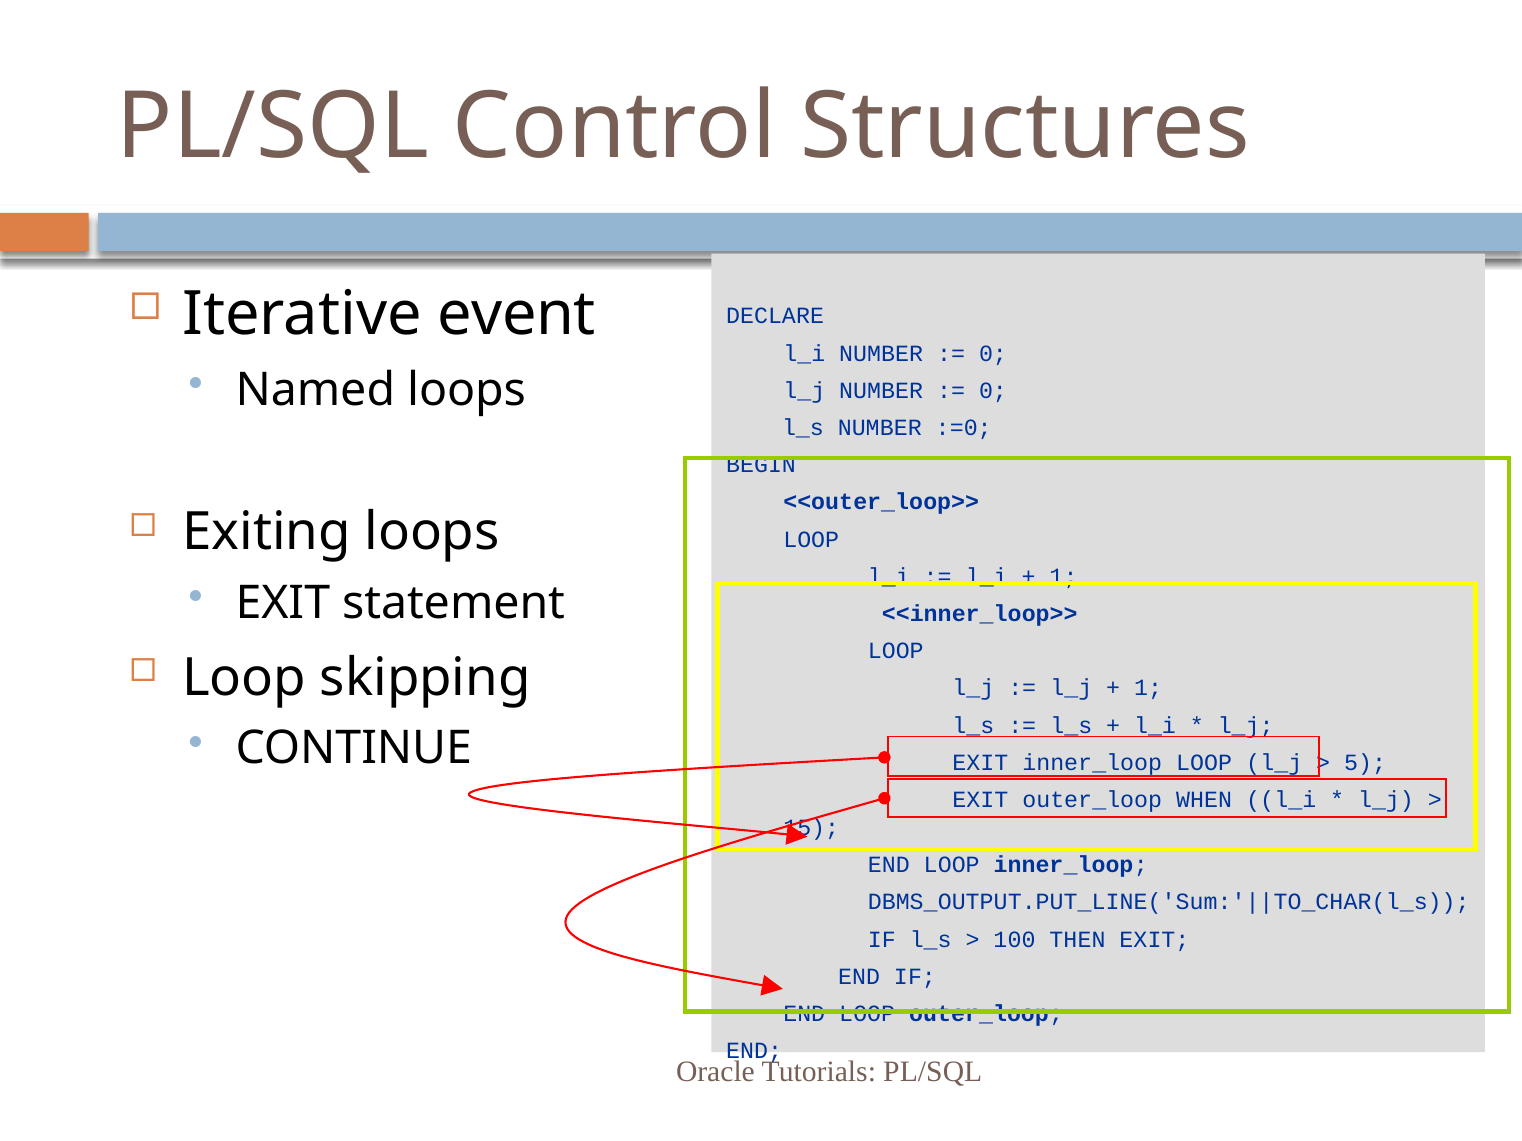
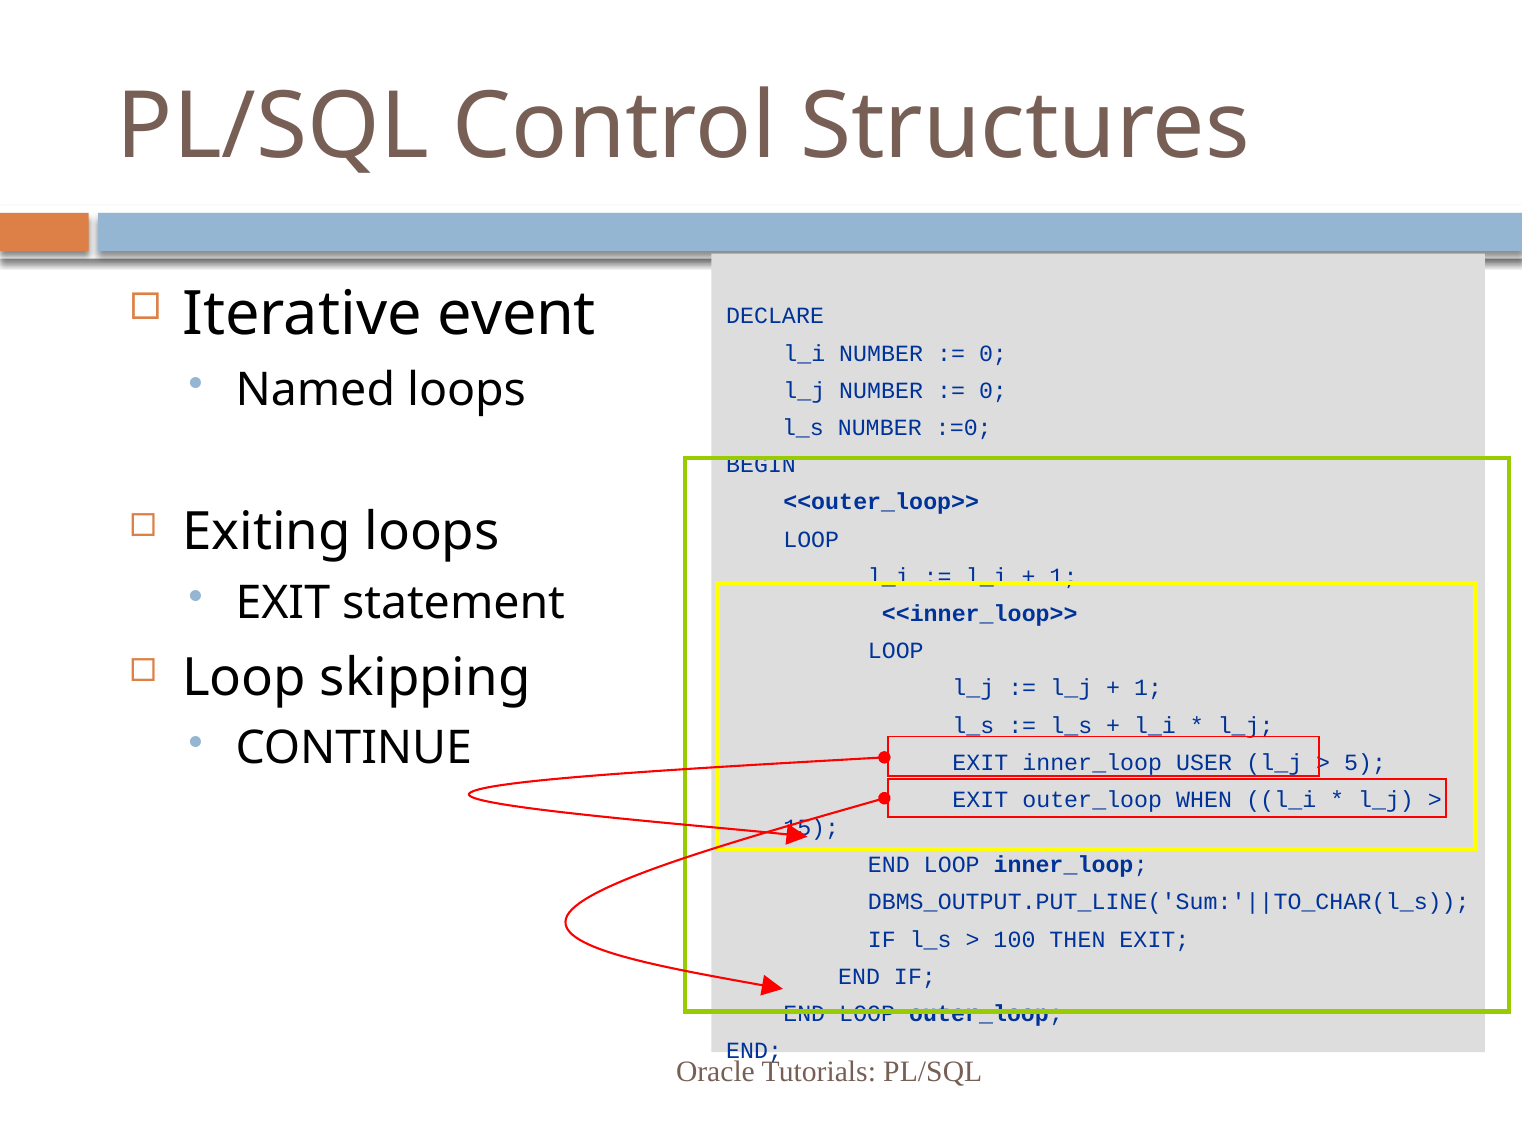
inner_loop LOOP: LOOP -> USER
